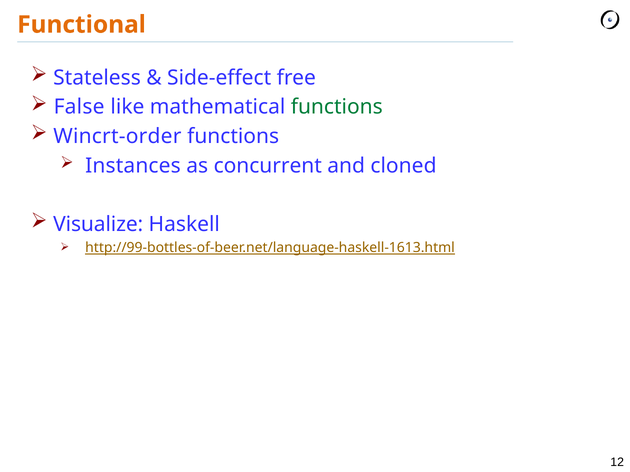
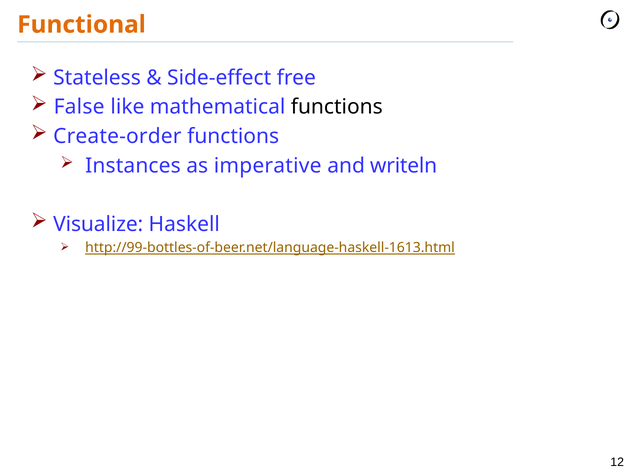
functions at (337, 107) colour: green -> black
Wincrt-order: Wincrt-order -> Create-order
concurrent: concurrent -> imperative
cloned: cloned -> writeln
